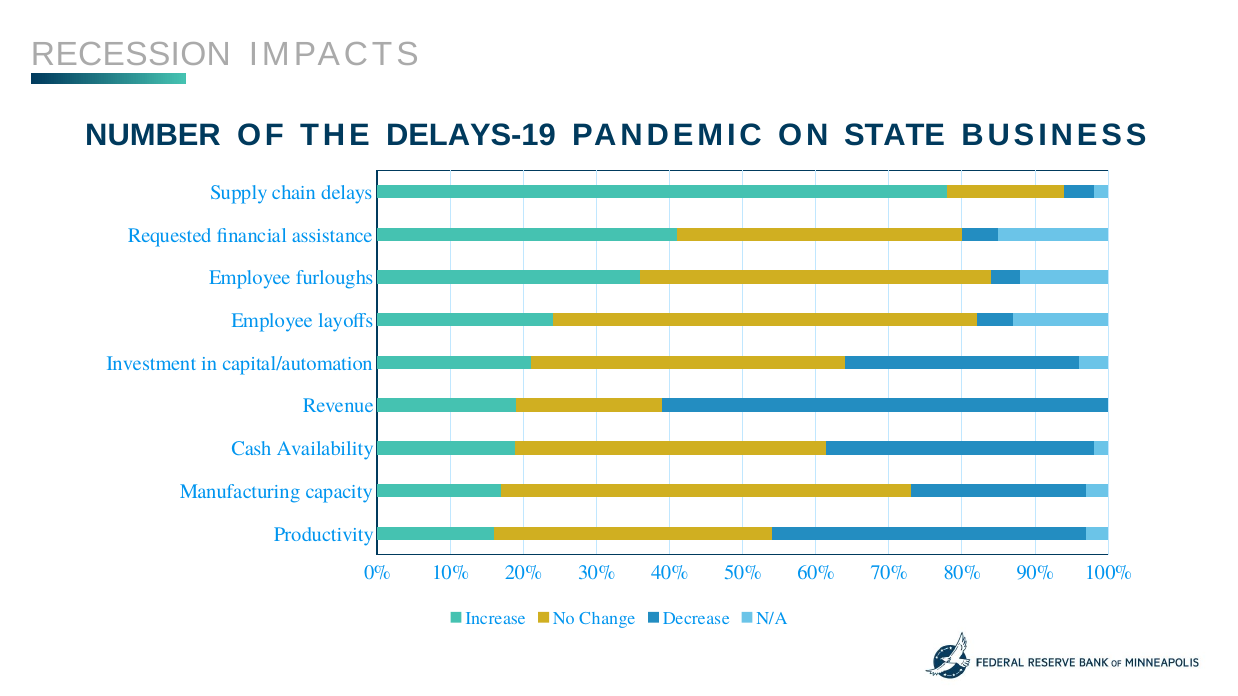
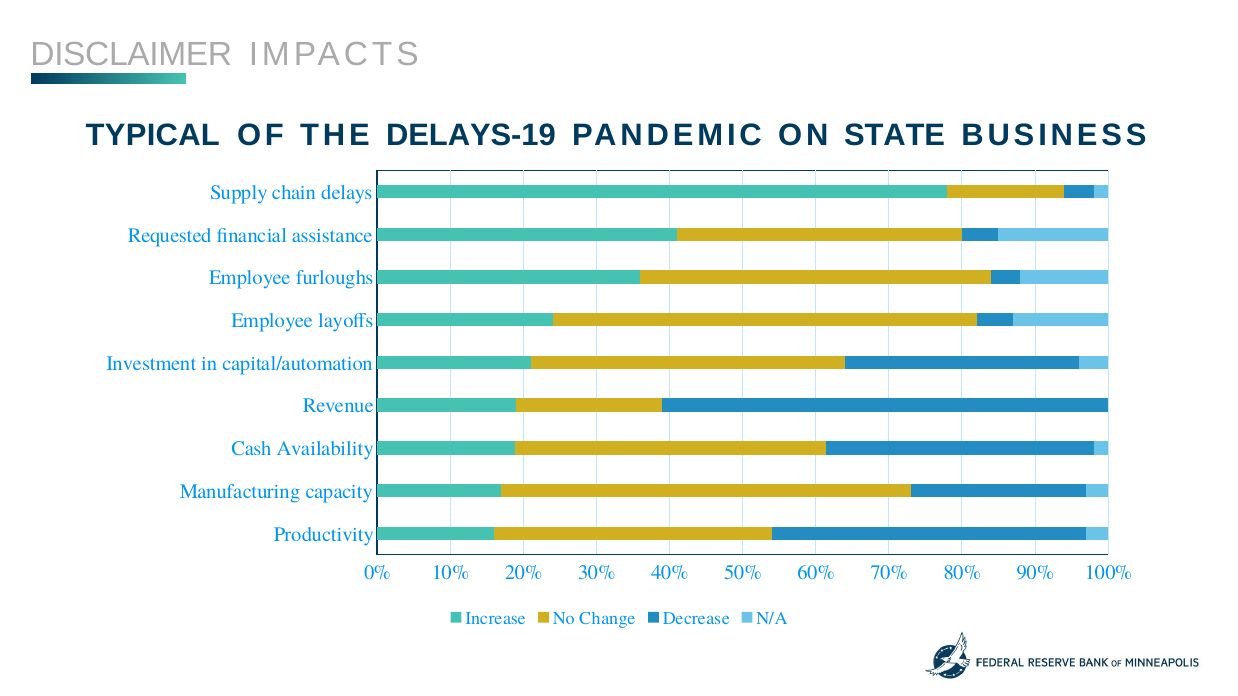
RECESSION: RECESSION -> DISCLAIMER
NUMBER: NUMBER -> TYPICAL
